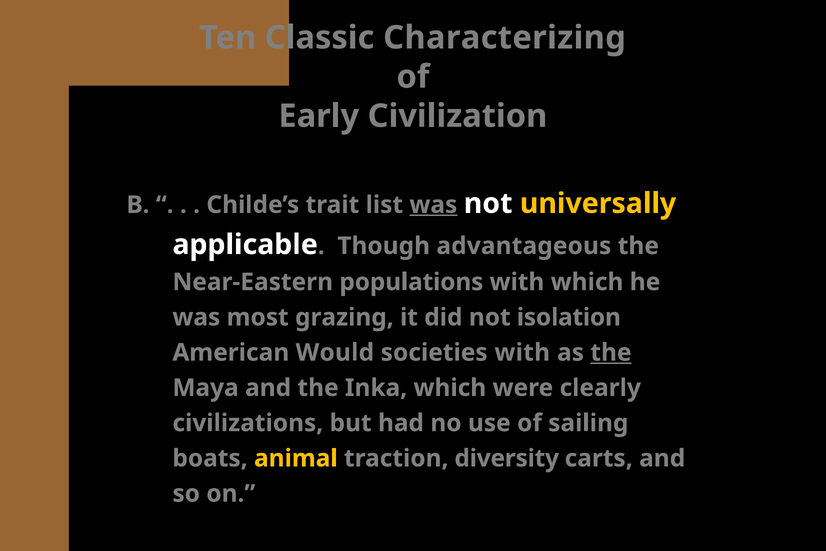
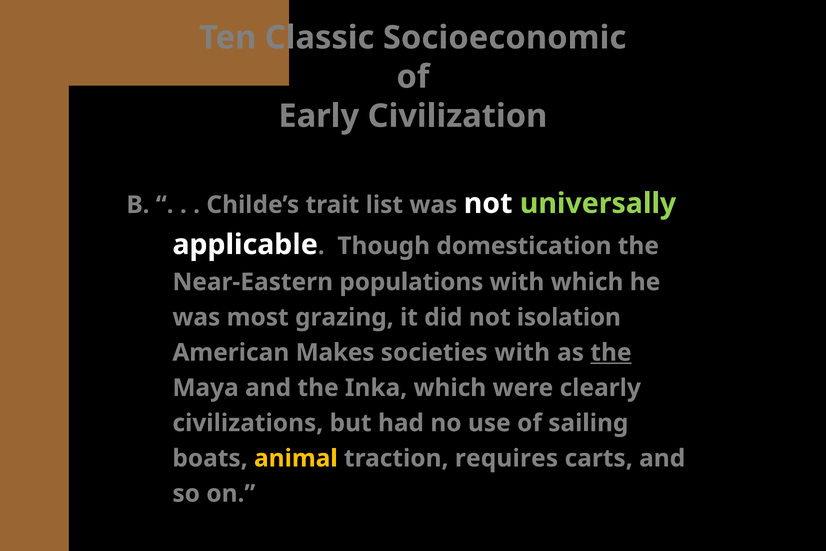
Characterizing: Characterizing -> Socioeconomic
was at (433, 205) underline: present -> none
universally colour: yellow -> light green
advantageous: advantageous -> domestication
Would: Would -> Makes
diversity: diversity -> requires
